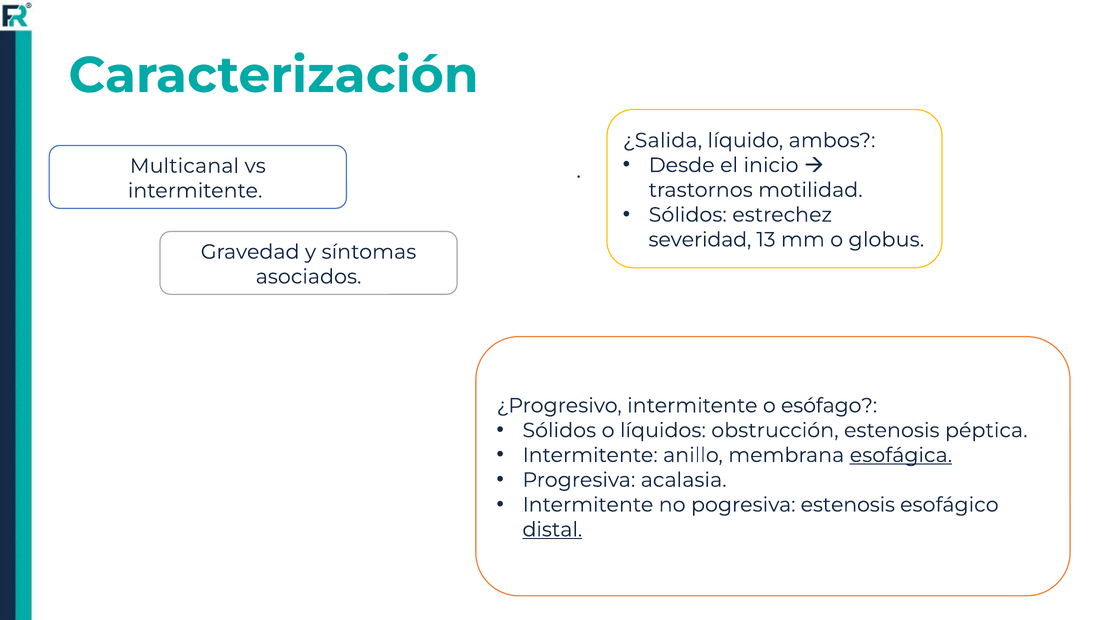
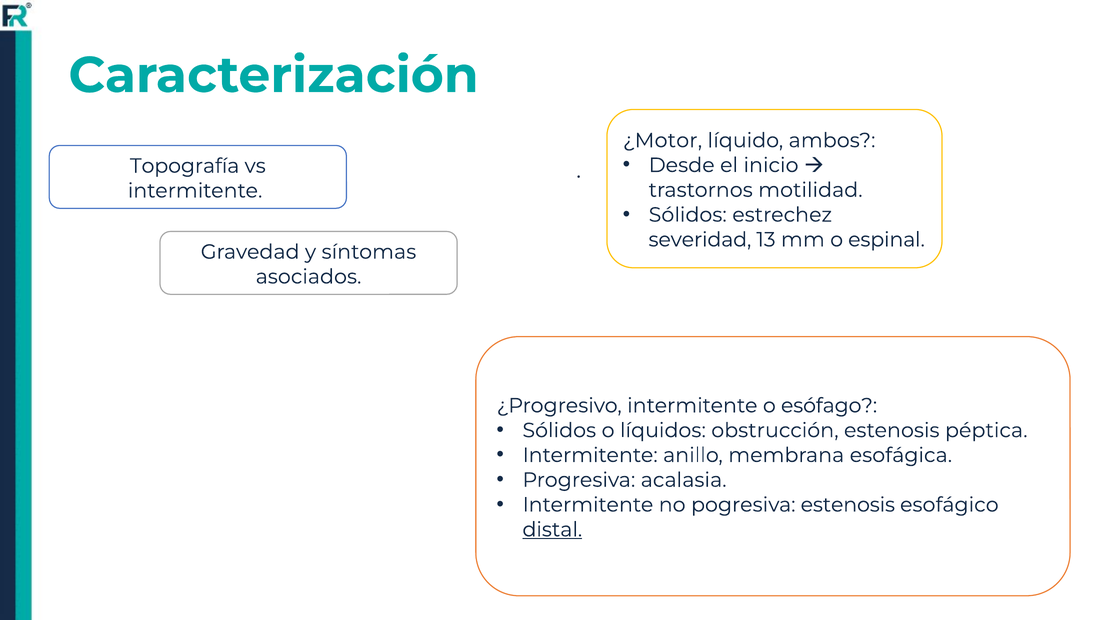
¿Salida: ¿Salida -> ¿Motor
Multicanal: Multicanal -> Topografía
globus: globus -> espinal
esofágica underline: present -> none
